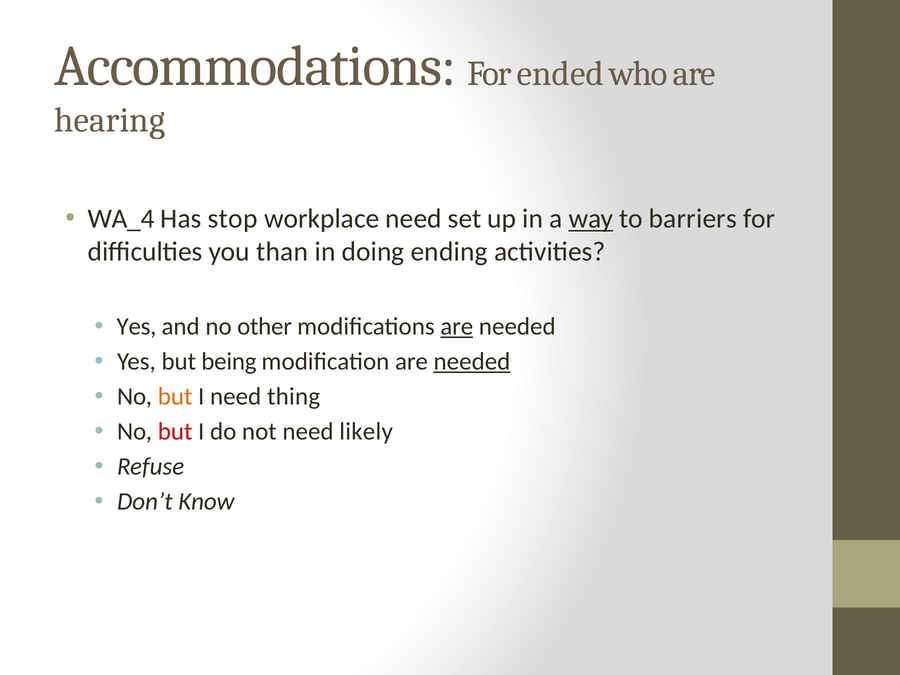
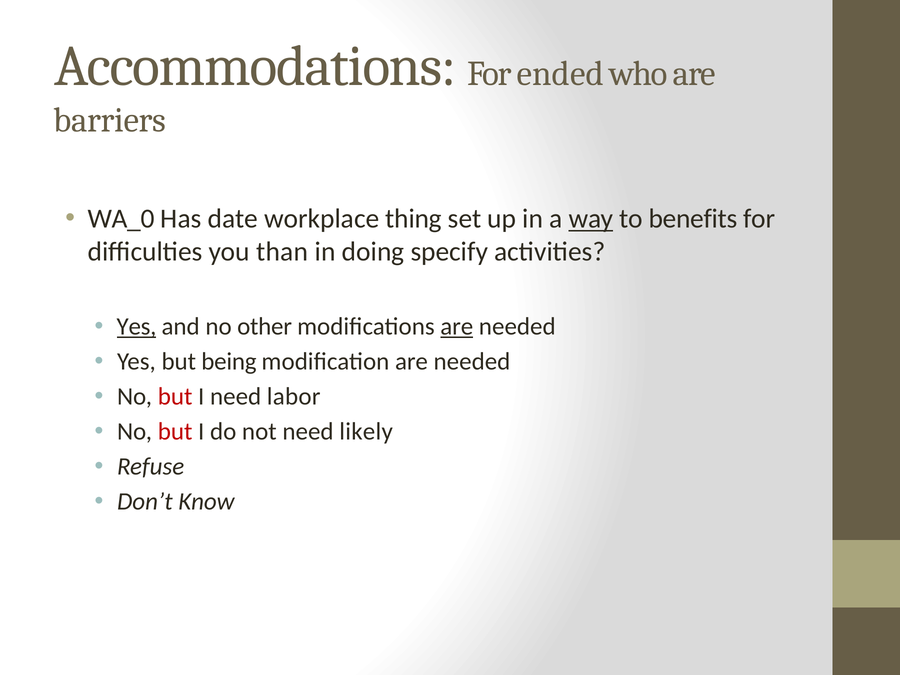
hearing: hearing -> barriers
WA_4: WA_4 -> WA_0
stop: stop -> date
workplace need: need -> thing
barriers: barriers -> benefits
ending: ending -> specify
Yes at (137, 327) underline: none -> present
needed at (472, 362) underline: present -> none
but at (175, 397) colour: orange -> red
thing: thing -> labor
